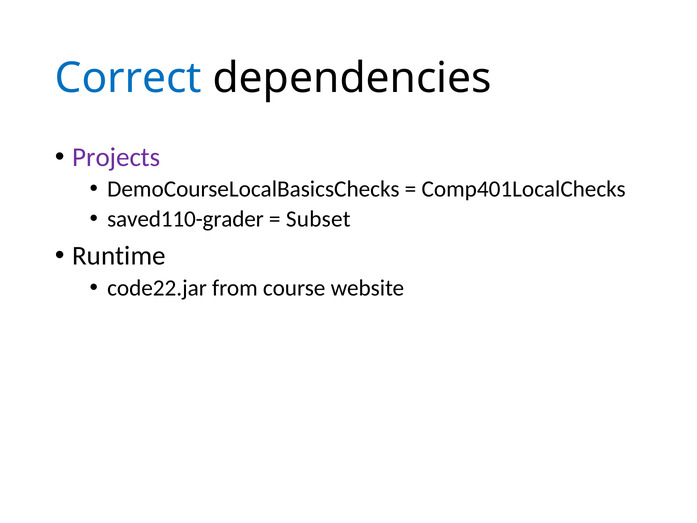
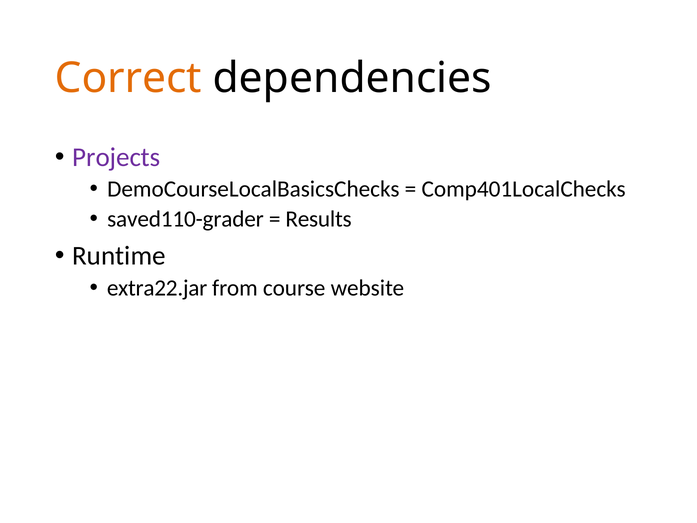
Correct colour: blue -> orange
Subset: Subset -> Results
code22.jar: code22.jar -> extra22.jar
